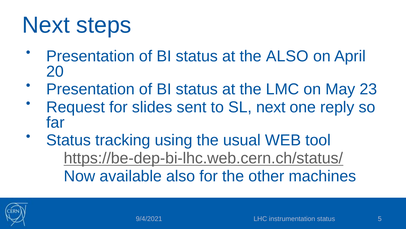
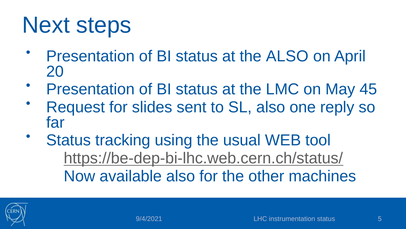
23: 23 -> 45
SL next: next -> also
